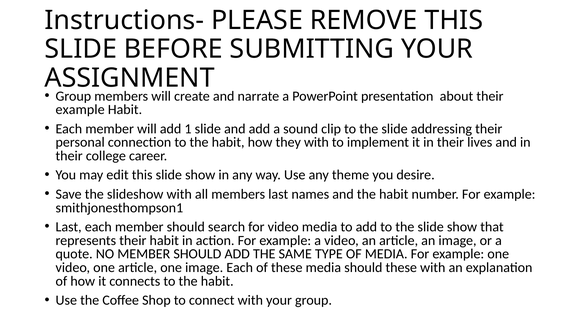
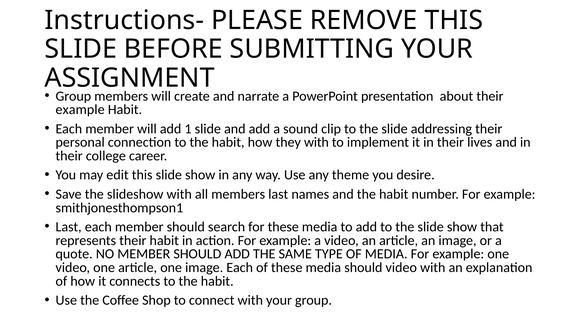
for video: video -> these
should these: these -> video
